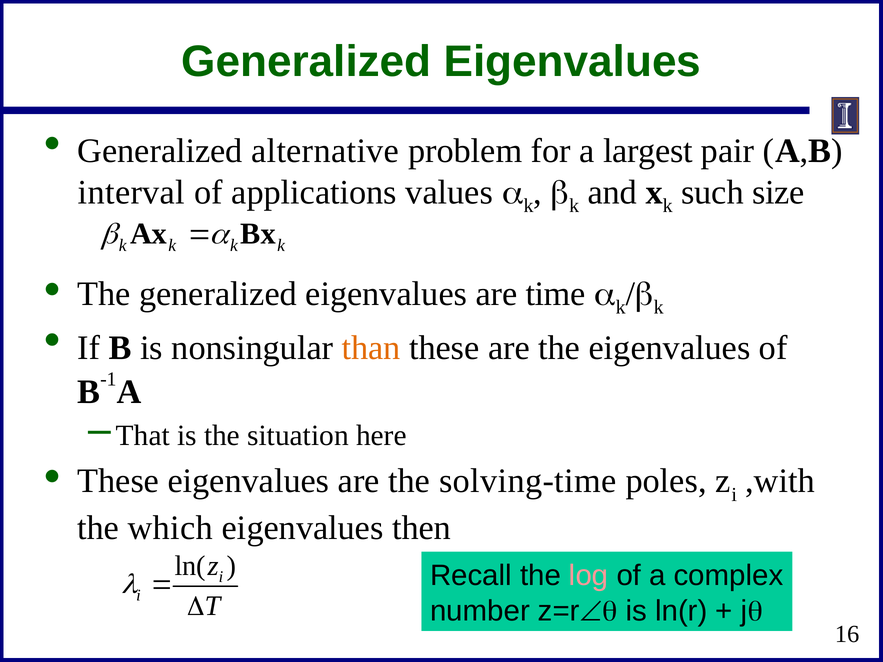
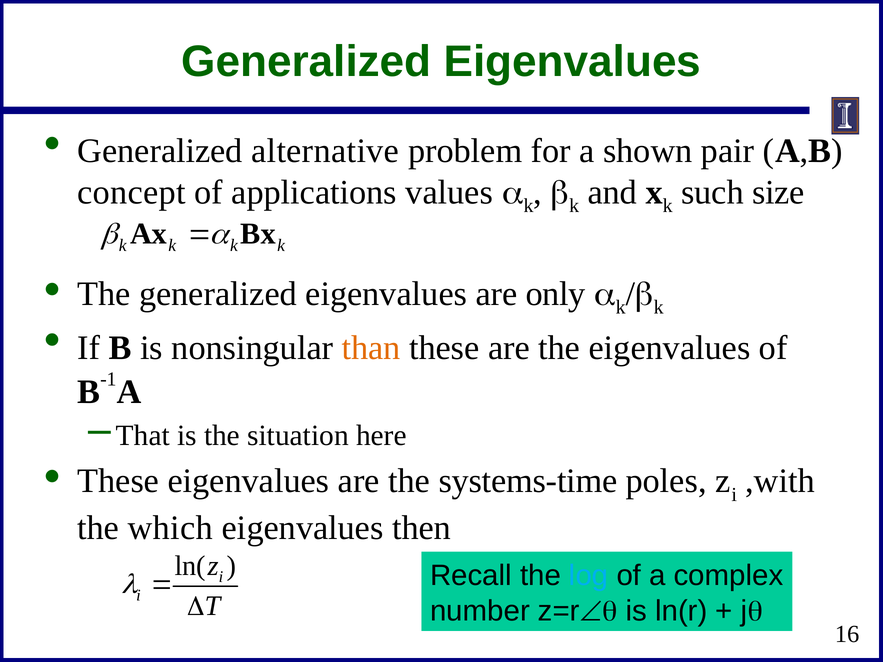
largest: largest -> shown
interval: interval -> concept
time: time -> only
solving-time: solving-time -> systems-time
log colour: pink -> light blue
